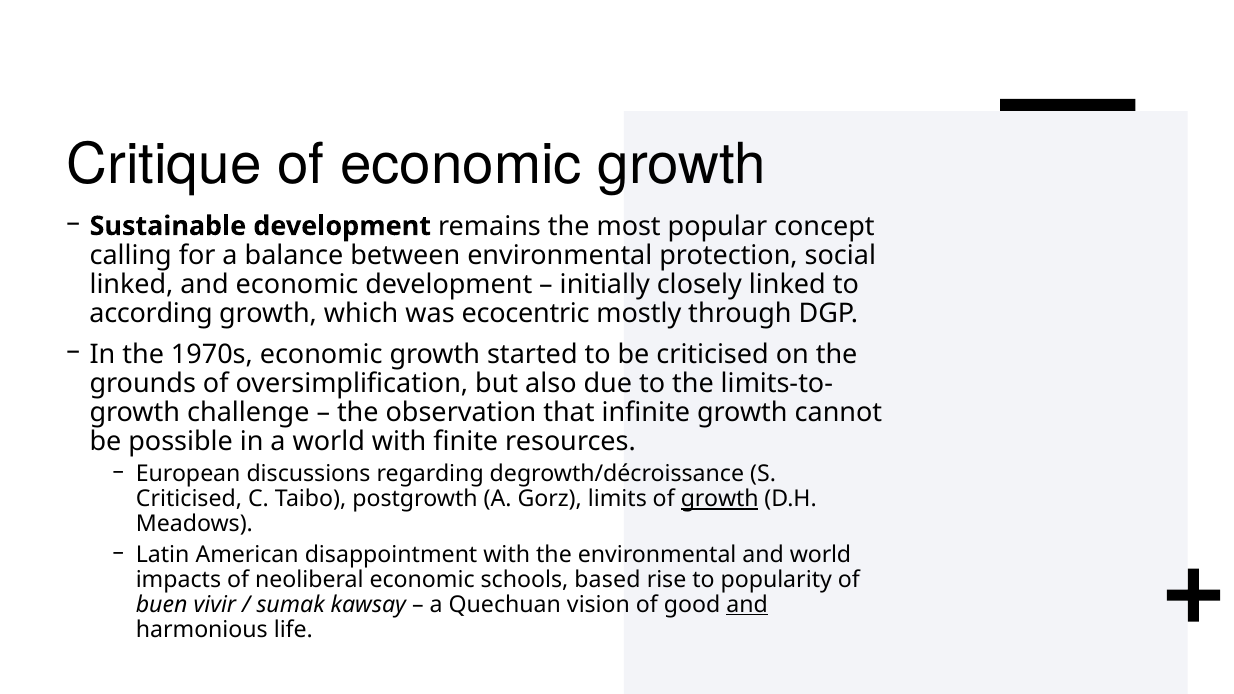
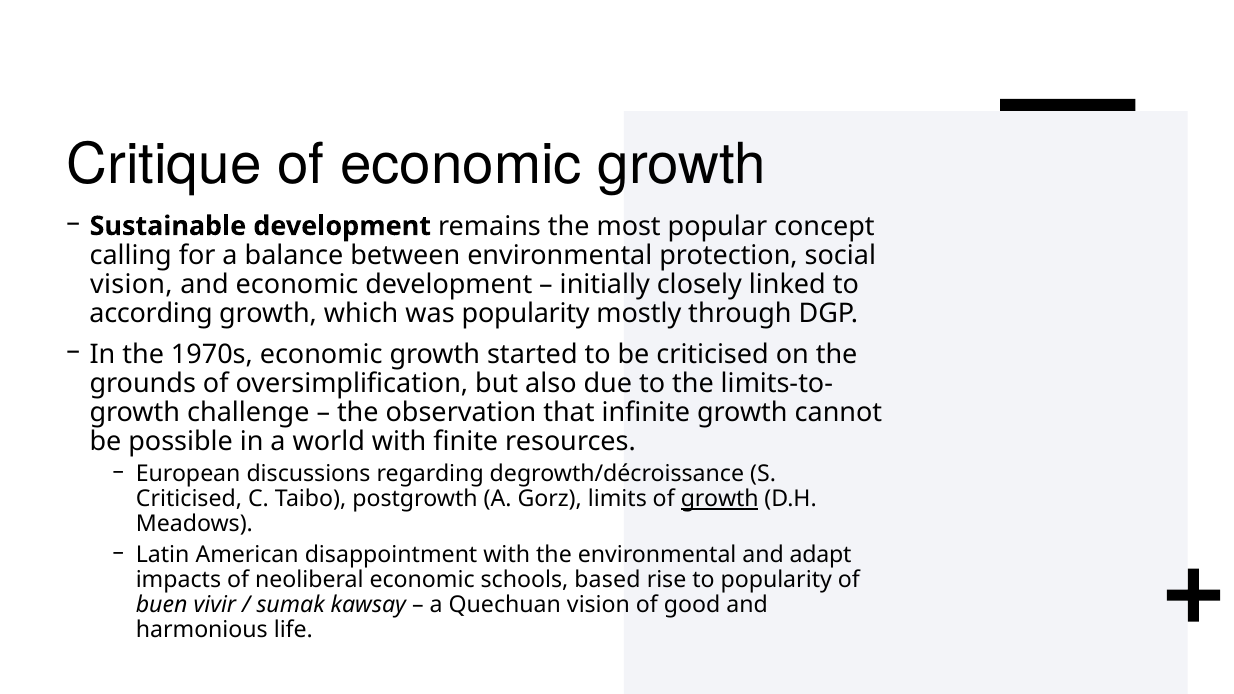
linked at (131, 284): linked -> vision
was ecocentric: ecocentric -> popularity
and world: world -> adapt
and at (747, 605) underline: present -> none
